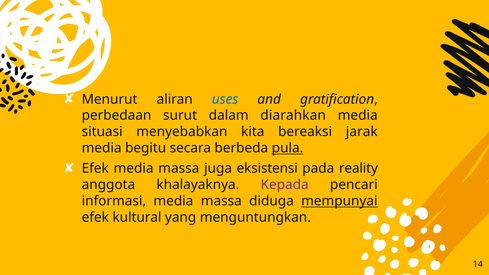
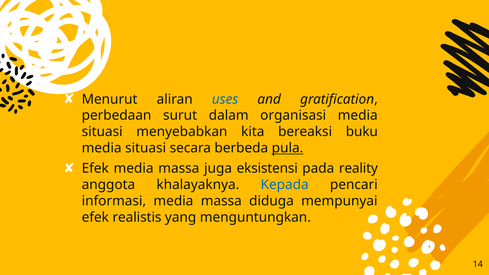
diarahkan: diarahkan -> organisasi
jarak: jarak -> buku
begitu at (146, 148): begitu -> situasi
Kepada colour: purple -> blue
mempunyai underline: present -> none
kultural: kultural -> realistis
